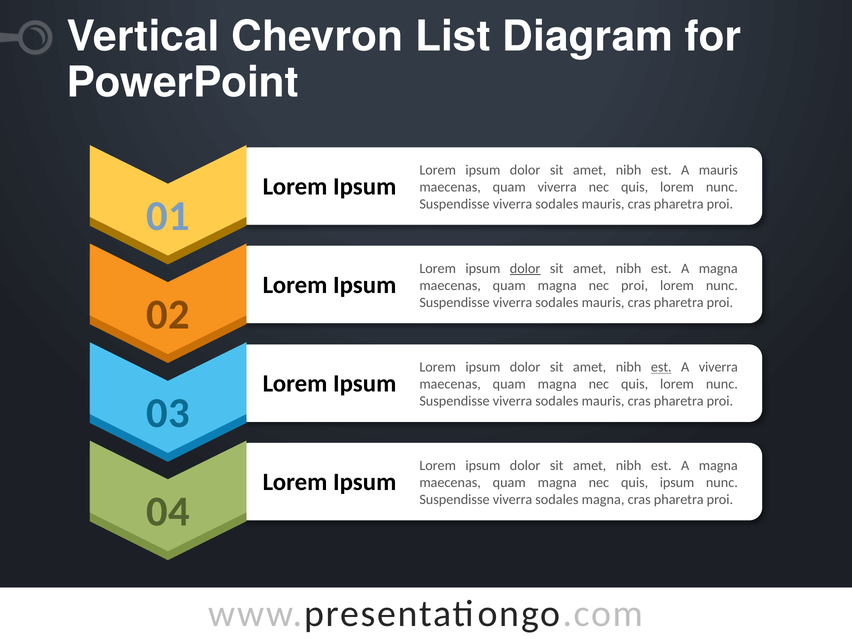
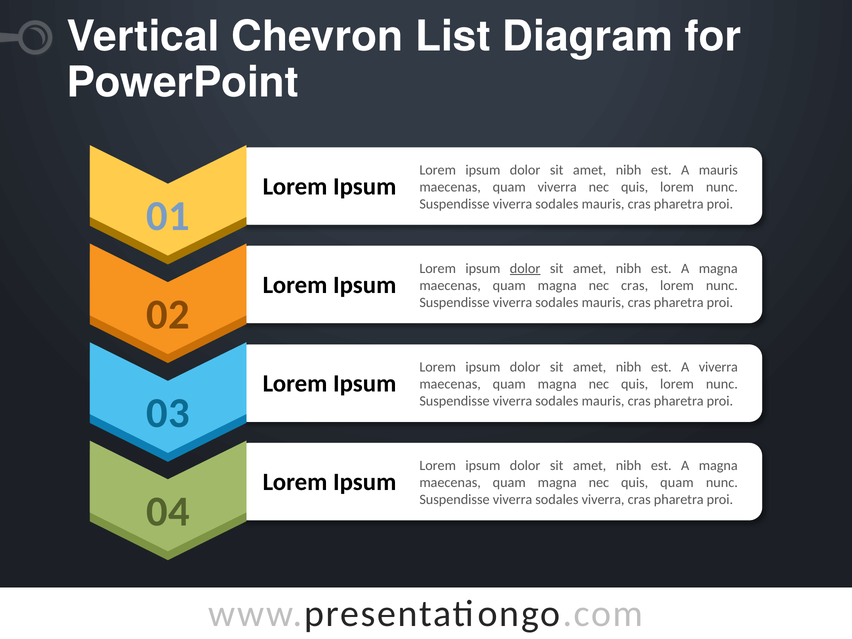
nec proi: proi -> cras
est at (661, 367) underline: present -> none
quis ipsum: ipsum -> quam
sodales magna: magna -> viverra
